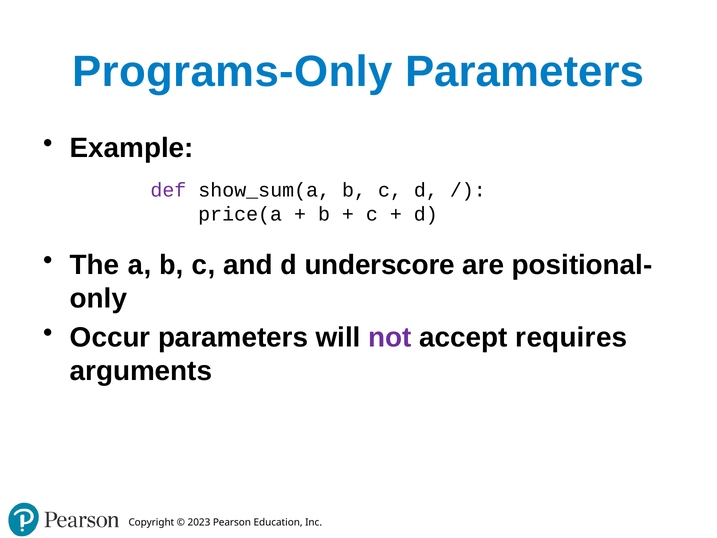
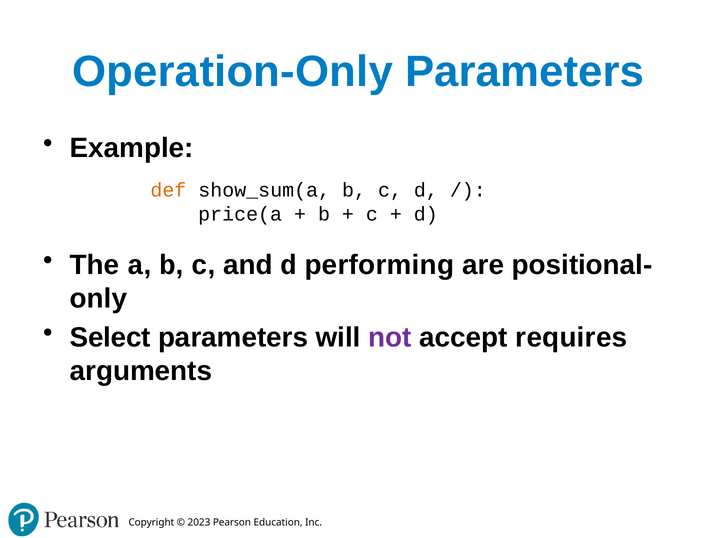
Programs-Only: Programs-Only -> Operation-Only
def colour: purple -> orange
underscore: underscore -> performing
Occur: Occur -> Select
